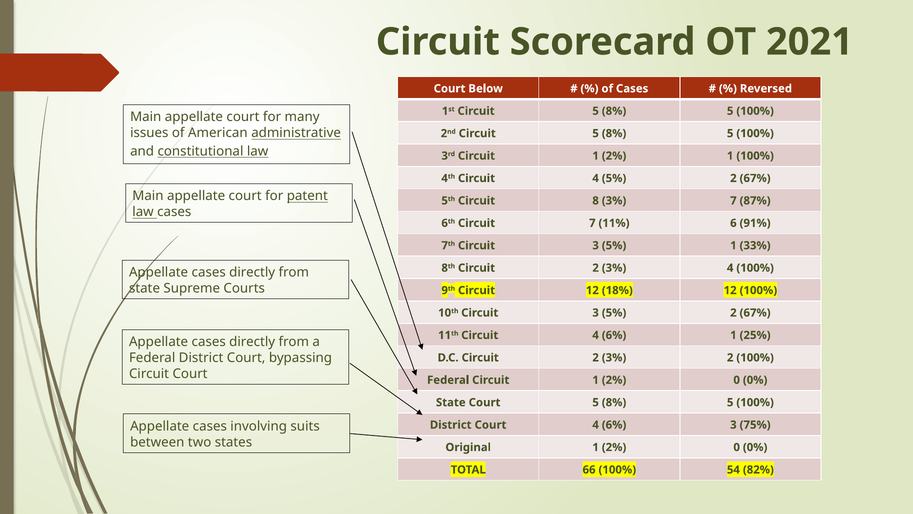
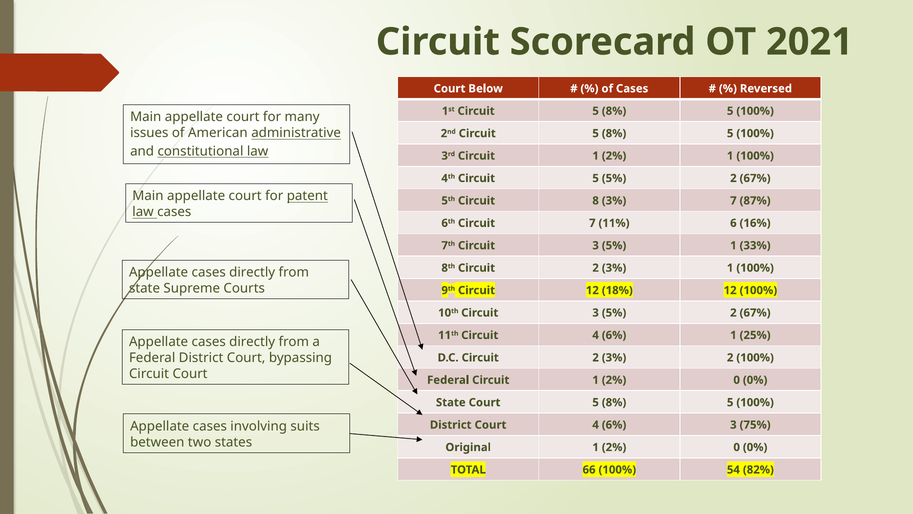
4th Circuit 4: 4 -> 5
91%: 91% -> 16%
3% 4: 4 -> 1
